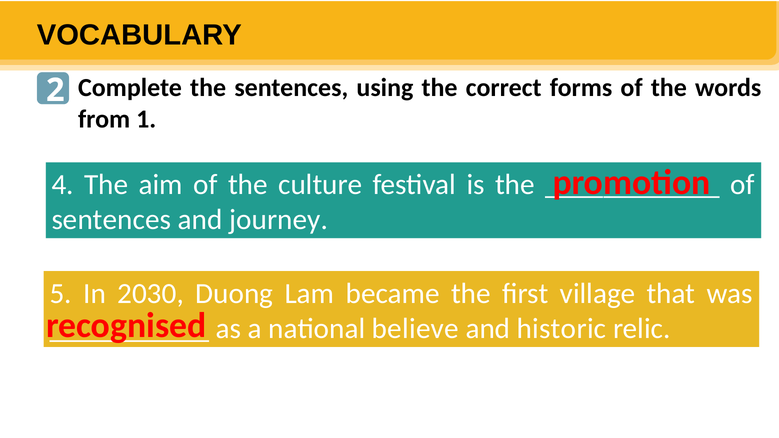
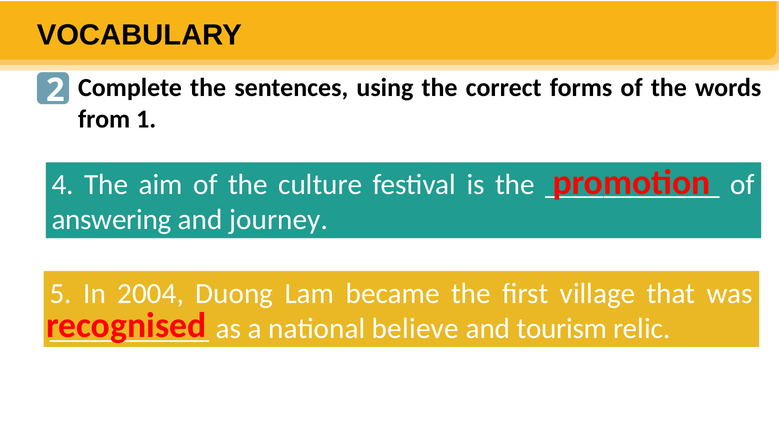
sentences at (111, 220): sentences -> answering
2030: 2030 -> 2004
historic: historic -> tourism
